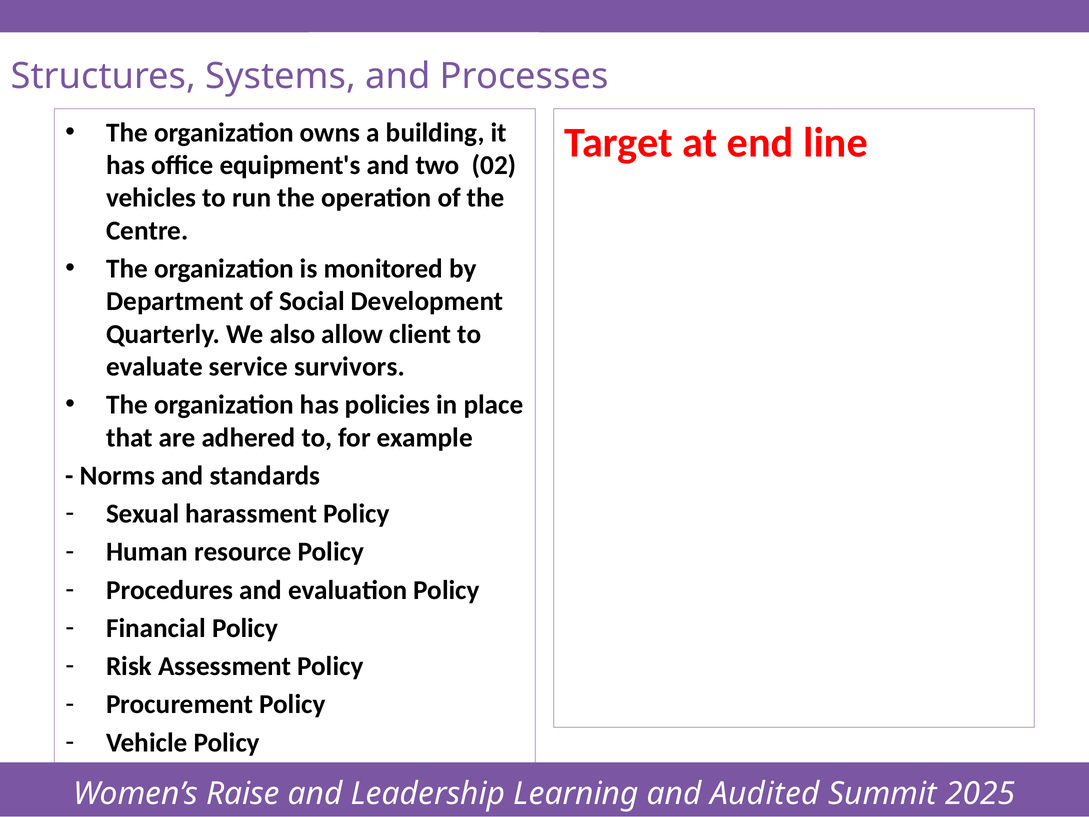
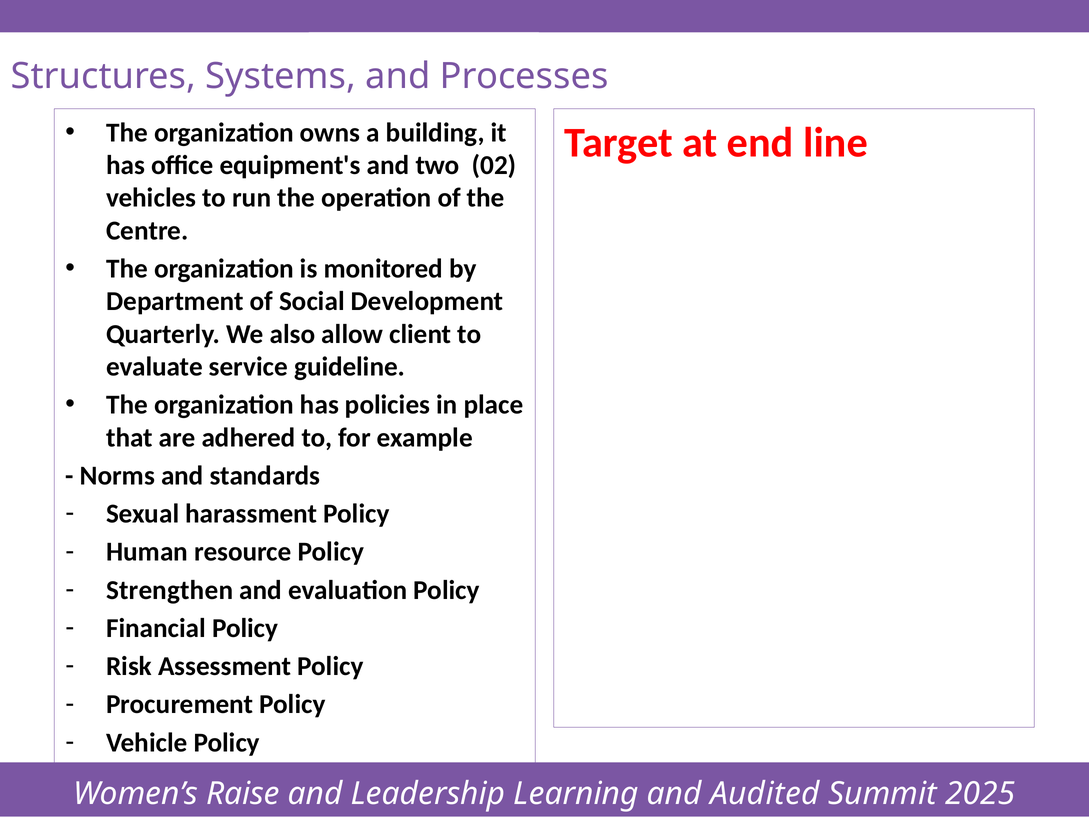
survivors: survivors -> guideline
Procedures: Procedures -> Strengthen
